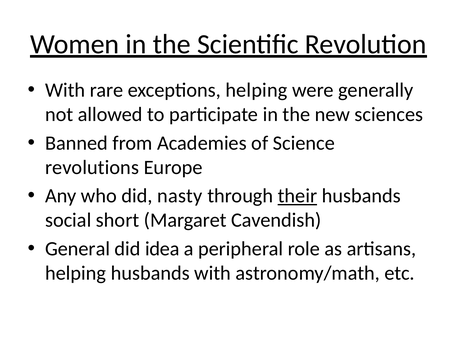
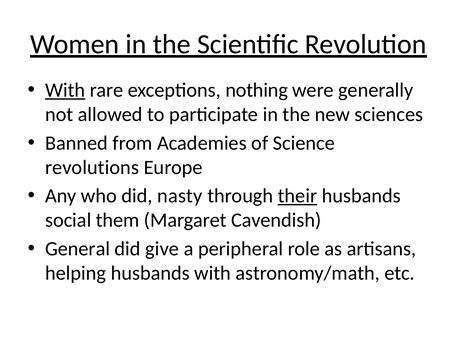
With at (65, 90) underline: none -> present
exceptions helping: helping -> nothing
short: short -> them
idea: idea -> give
